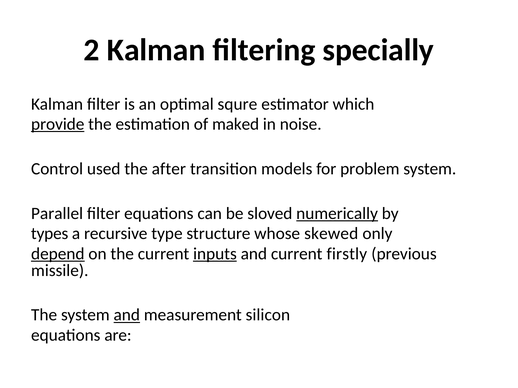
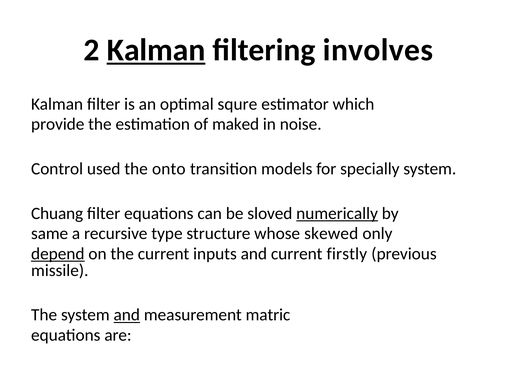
Kalman at (156, 50) underline: none -> present
specially: specially -> involves
provide underline: present -> none
after: after -> onto
problem: problem -> specially
Parallel: Parallel -> Chuang
types: types -> same
inputs underline: present -> none
silicon: silicon -> matric
